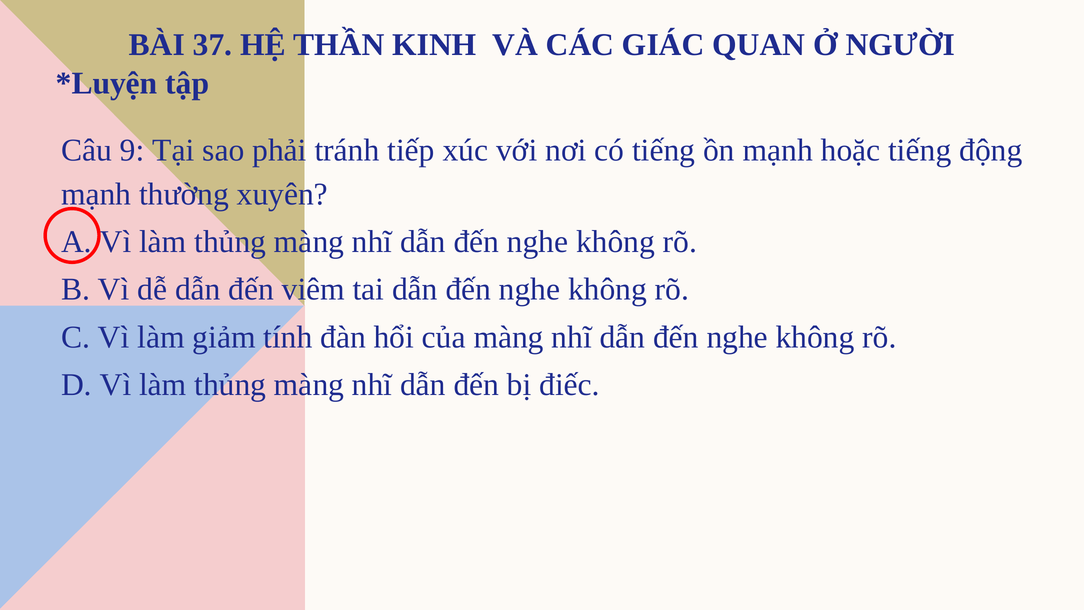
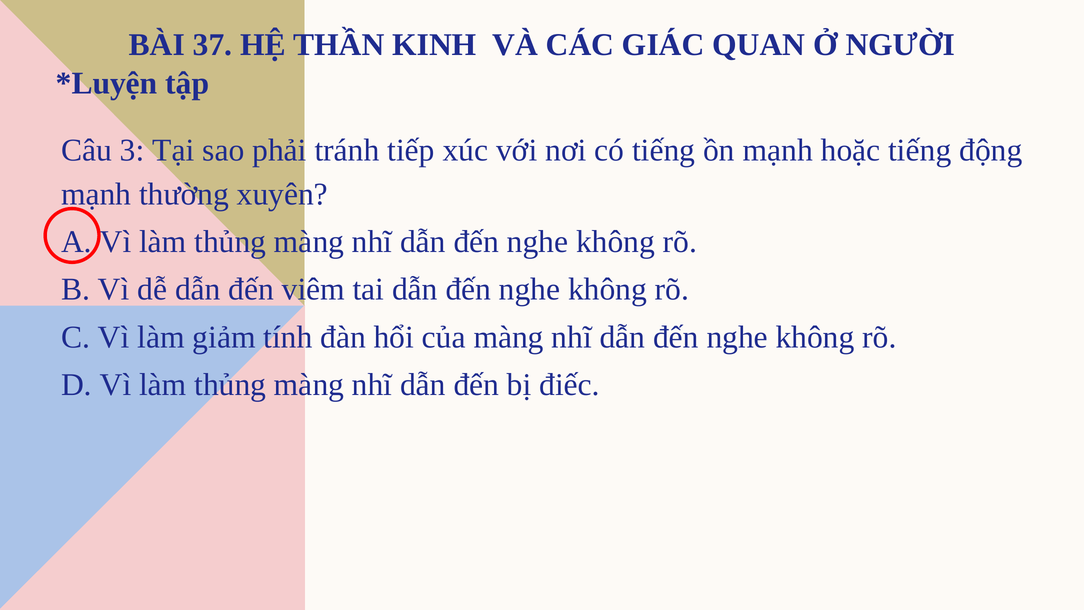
9: 9 -> 3
